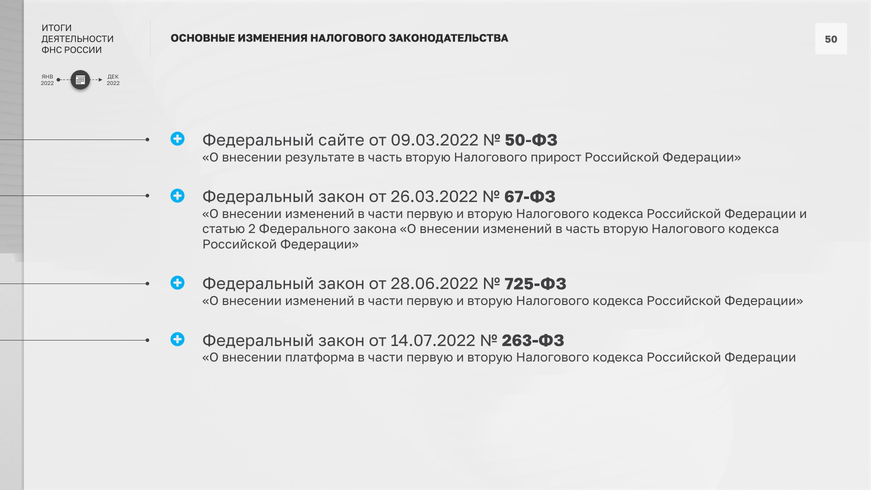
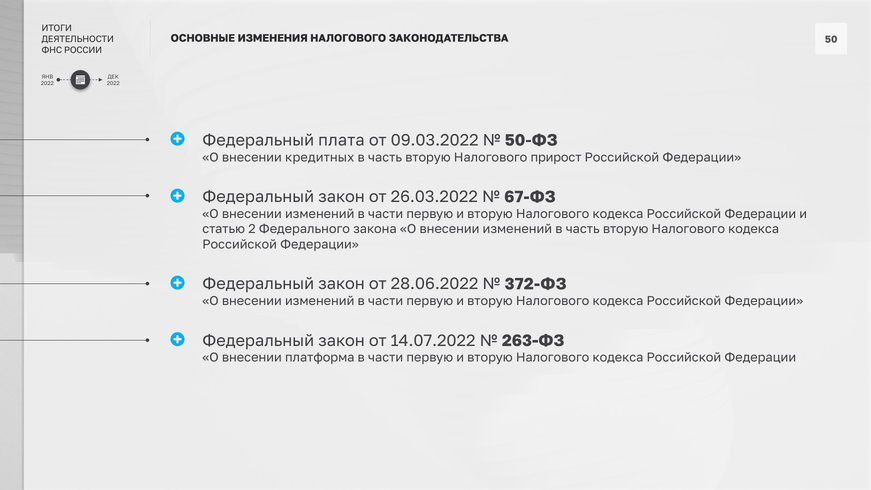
сайте: сайте -> плата
результате: результате -> кредитных
725-ФЗ: 725-ФЗ -> 372-ФЗ
